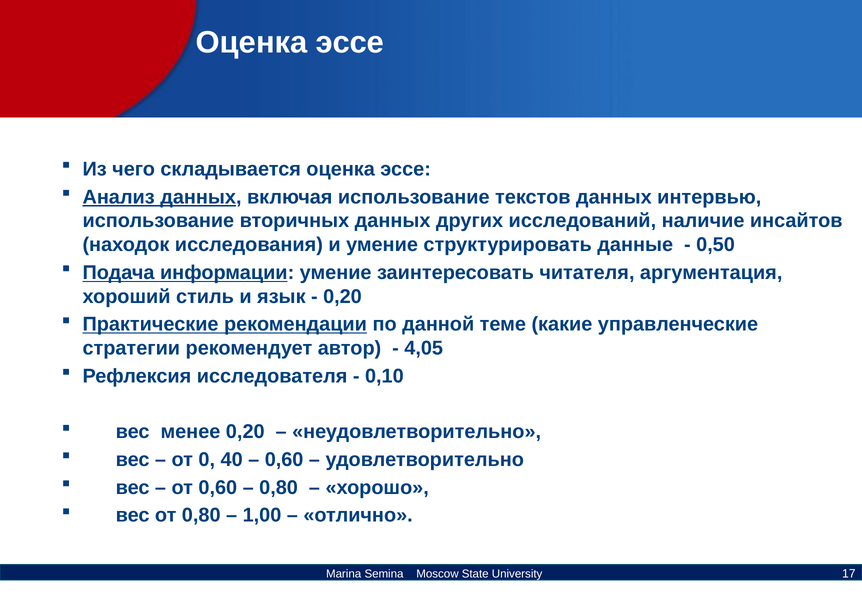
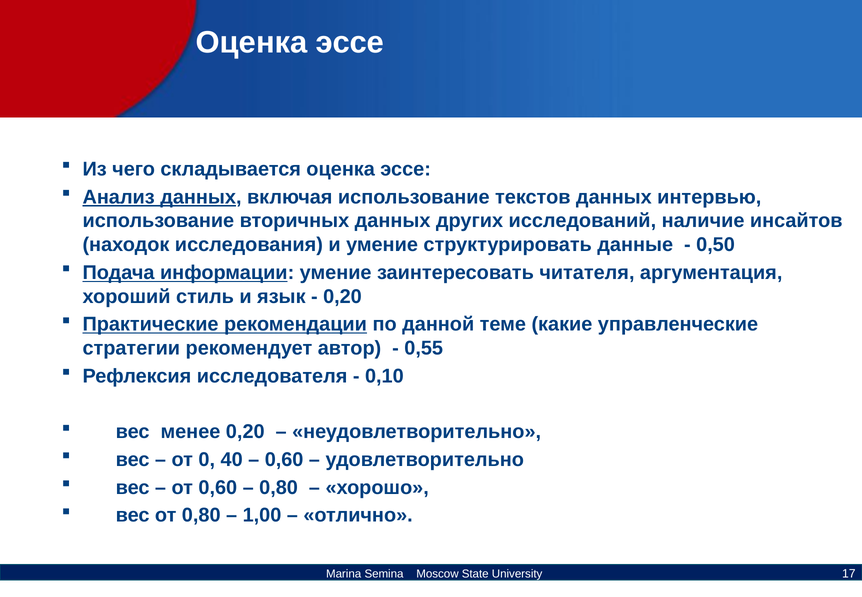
4,05: 4,05 -> 0,55
